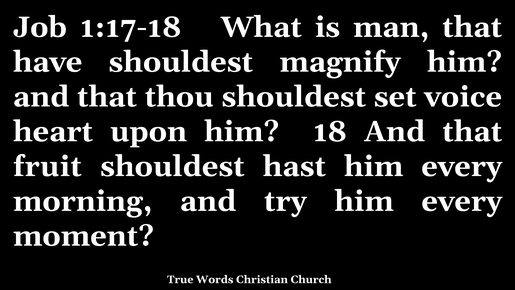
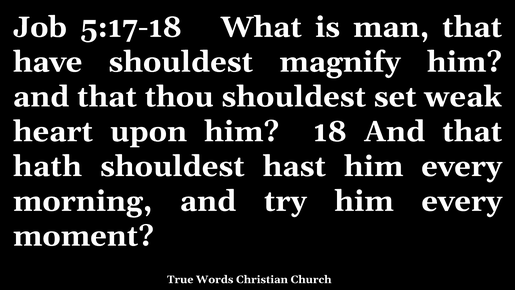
1:17-18: 1:17-18 -> 5:17-18
voice: voice -> weak
fruit: fruit -> hath
